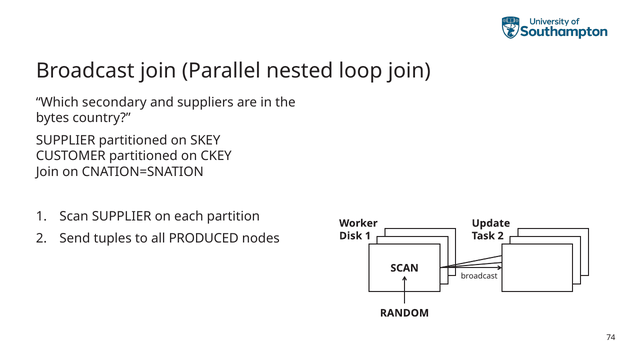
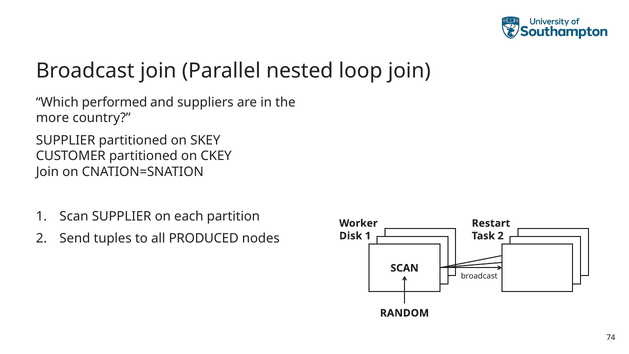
secondary: secondary -> performed
bytes: bytes -> more
Update: Update -> Restart
